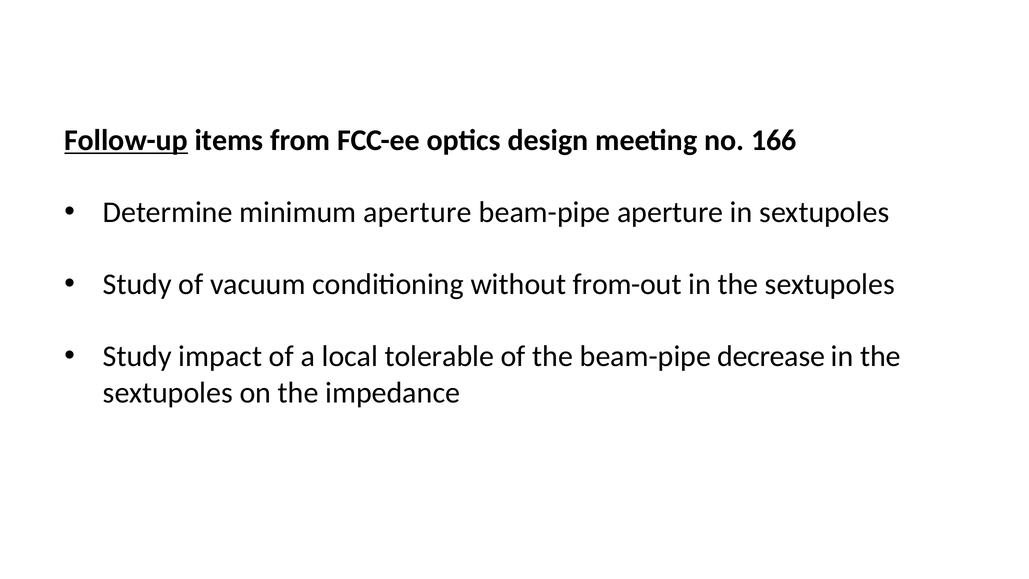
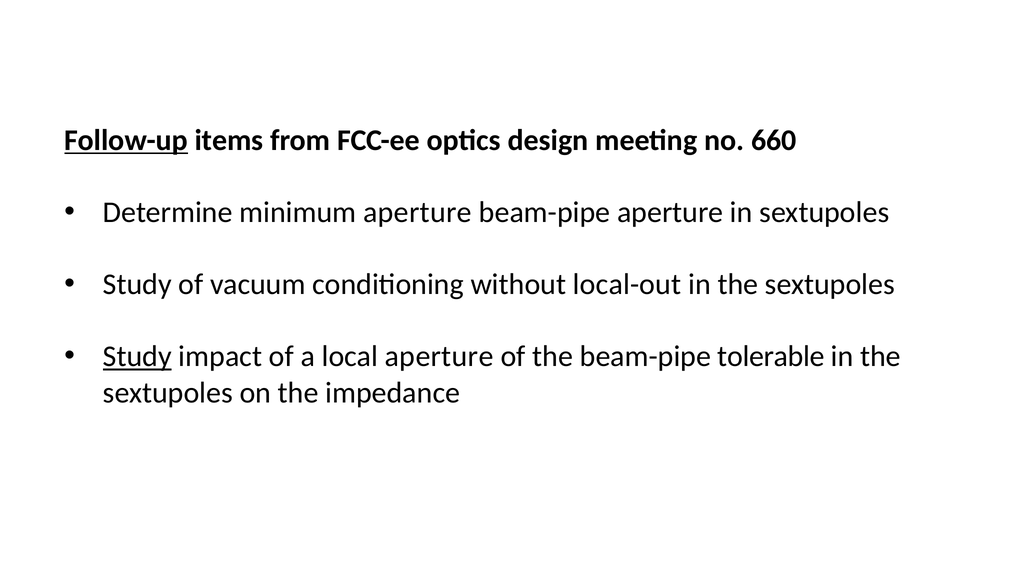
166: 166 -> 660
from-out: from-out -> local-out
Study at (137, 356) underline: none -> present
local tolerable: tolerable -> aperture
decrease: decrease -> tolerable
